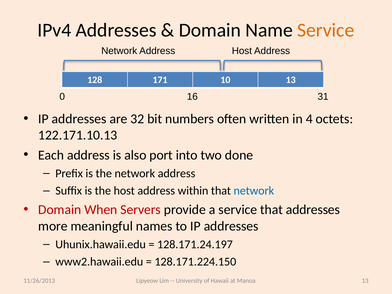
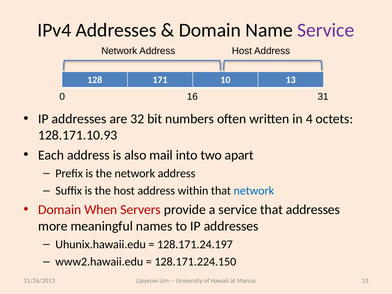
Service at (326, 30) colour: orange -> purple
122.171.10.13: 122.171.10.13 -> 128.171.10.93
port: port -> mail
done: done -> apart
